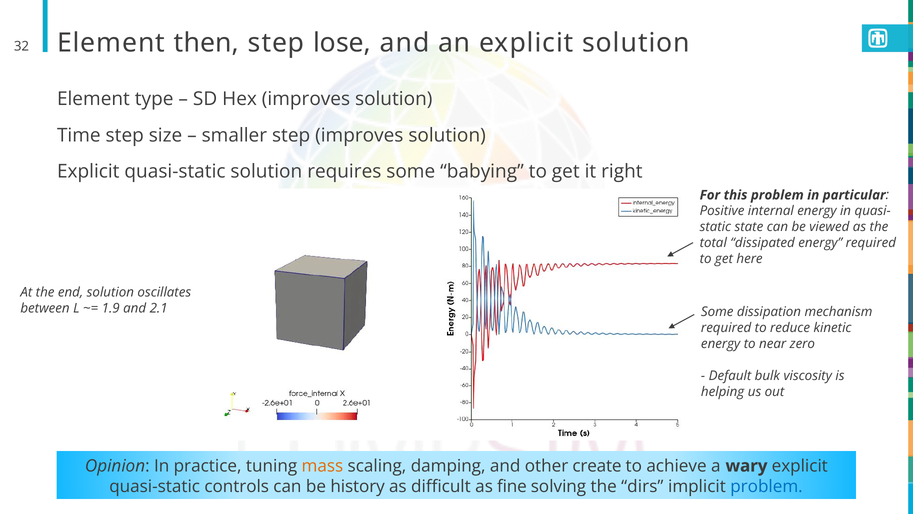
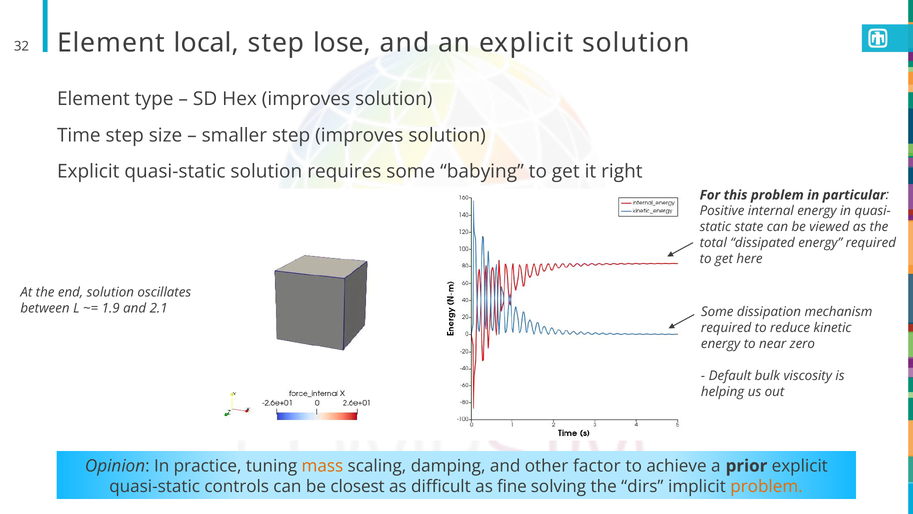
then: then -> local
create: create -> factor
wary: wary -> prior
history: history -> closest
problem at (767, 486) colour: blue -> orange
